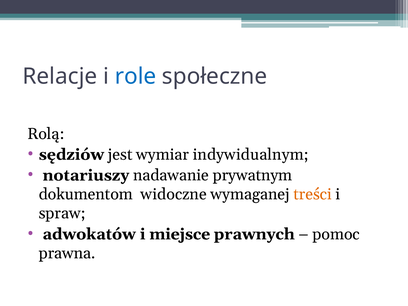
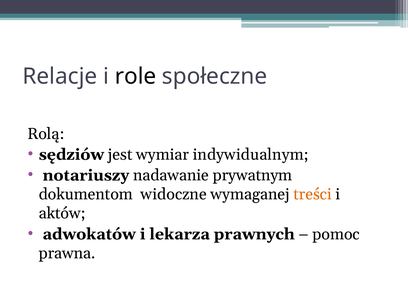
role colour: blue -> black
spraw: spraw -> aktów
miejsce: miejsce -> lekarza
